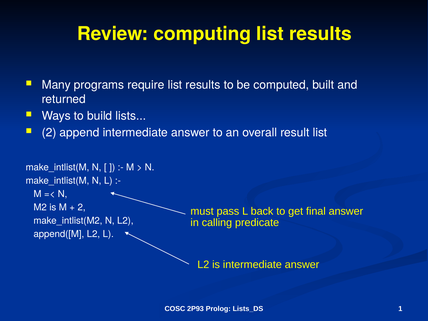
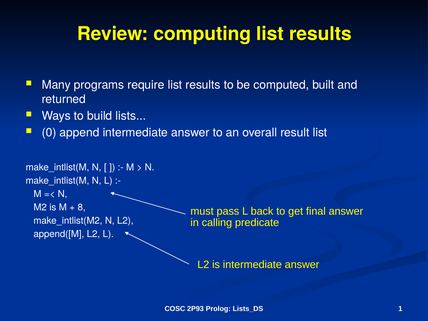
2 at (49, 133): 2 -> 0
2 at (82, 207): 2 -> 8
